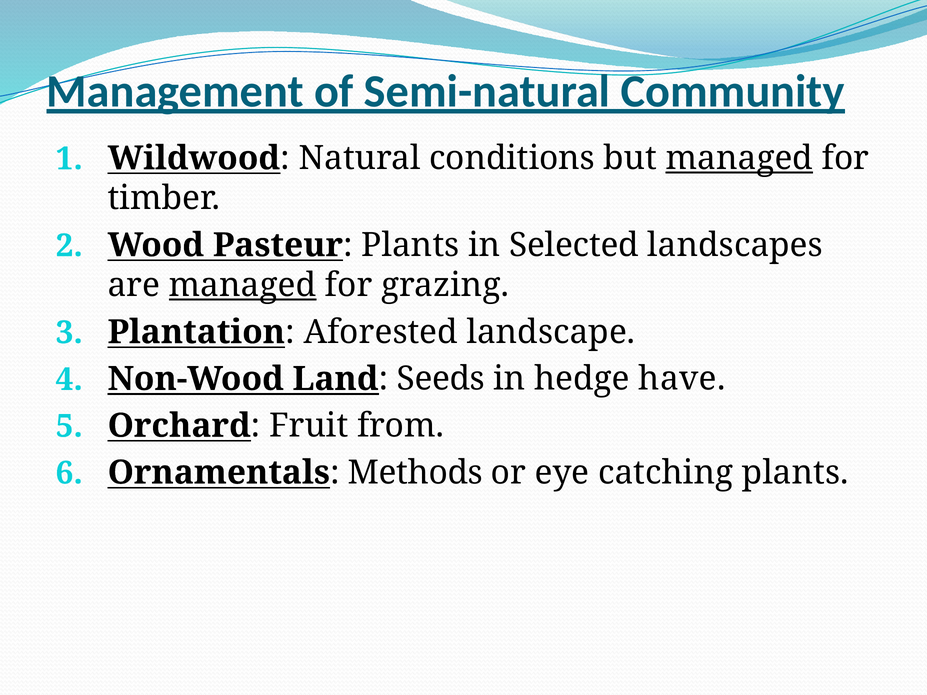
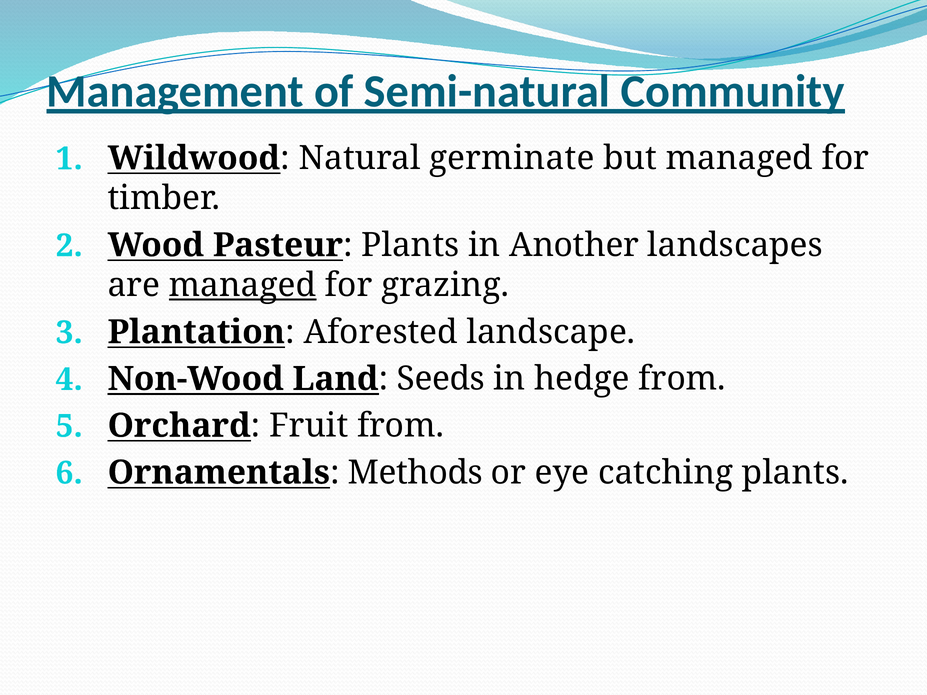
conditions: conditions -> germinate
managed at (739, 158) underline: present -> none
Selected: Selected -> Another
hedge have: have -> from
